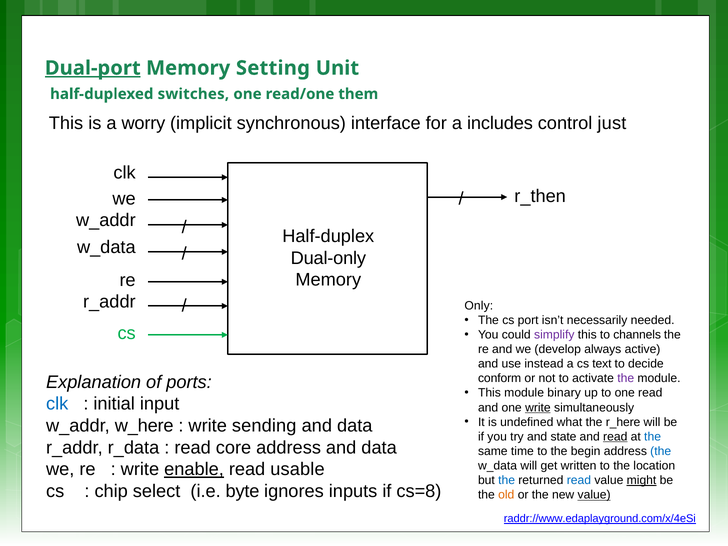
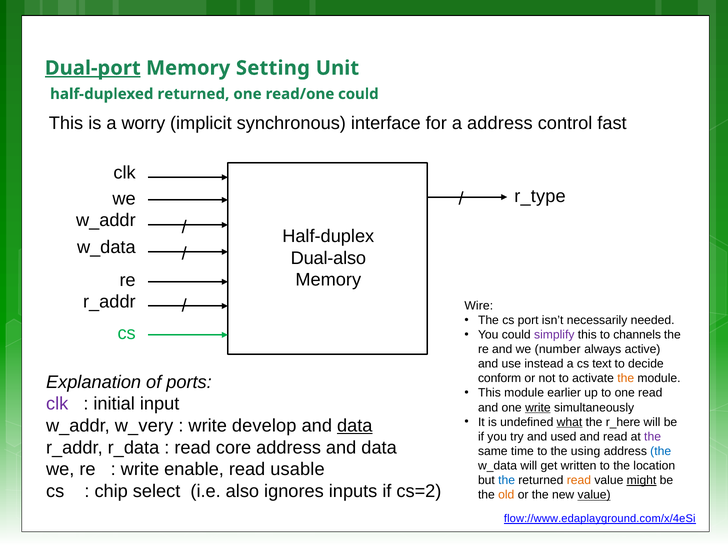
half-duplexed switches: switches -> returned
read/one them: them -> could
a includes: includes -> address
just: just -> fast
r_then: r_then -> r_type
Dual-only: Dual-only -> Dual-also
Only: Only -> Wire
develop: develop -> number
the at (626, 378) colour: purple -> orange
binary: binary -> earlier
clk at (57, 404) colour: blue -> purple
what underline: none -> present
w_here: w_here -> w_very
sending: sending -> develop
data at (355, 426) underline: none -> present
state: state -> used
read at (615, 437) underline: present -> none
the at (653, 437) colour: blue -> purple
begin: begin -> using
enable underline: present -> none
read at (579, 480) colour: blue -> orange
byte: byte -> also
cs=8: cs=8 -> cs=2
raddr://www.edaplayground.com/x/4eSi: raddr://www.edaplayground.com/x/4eSi -> flow://www.edaplayground.com/x/4eSi
